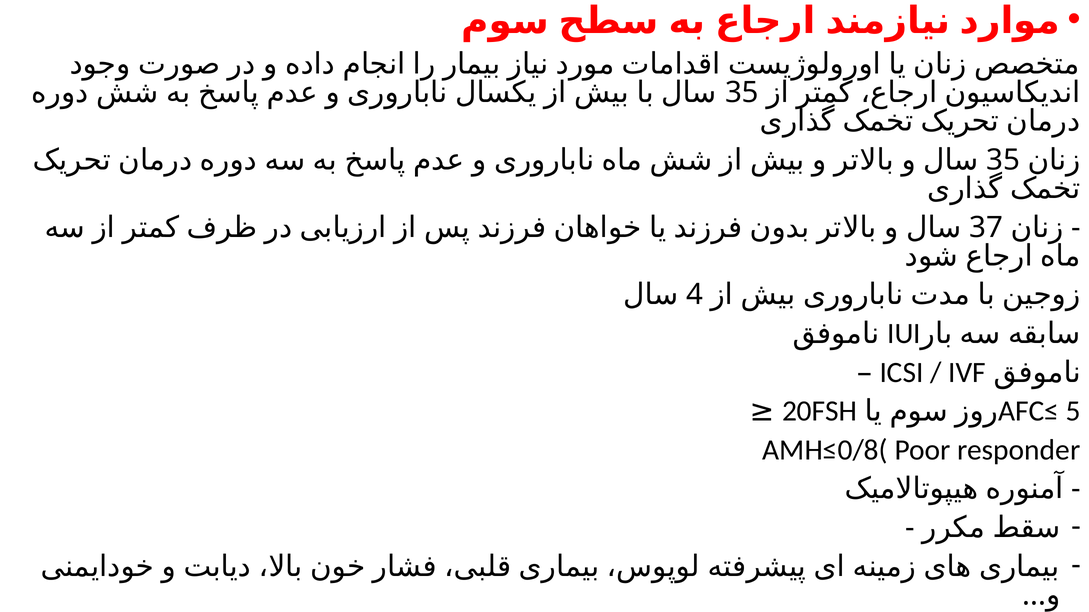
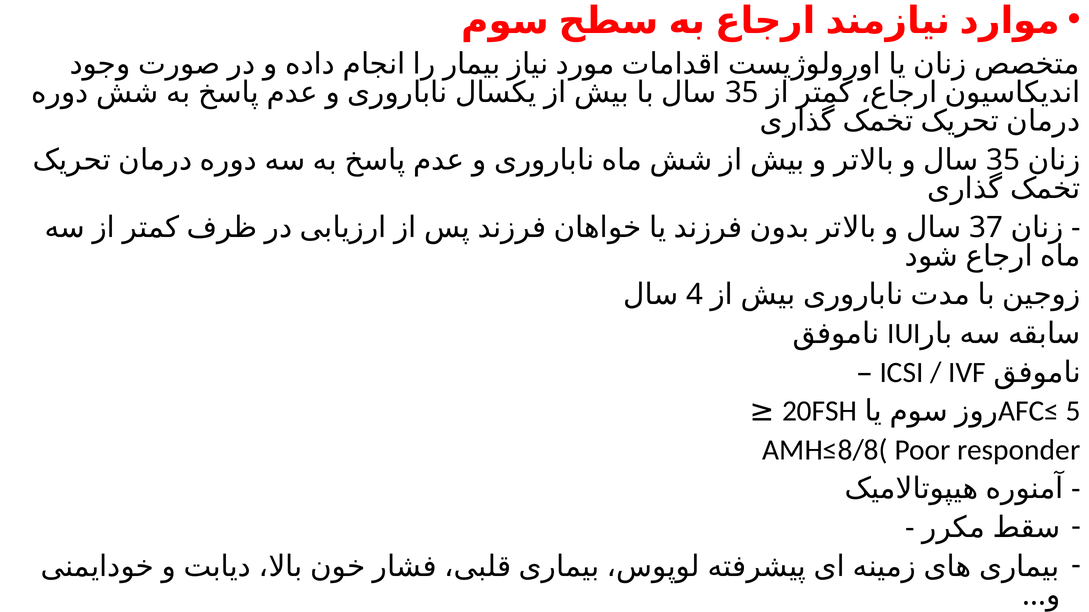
AMH≤0/8(: AMH≤0/8( -> AMH≤8/8(
